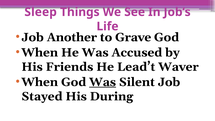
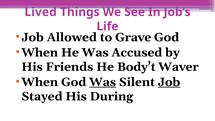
Sleep: Sleep -> Lived
Another: Another -> Allowed
Lead’t: Lead’t -> Body’t
Job at (169, 82) underline: none -> present
